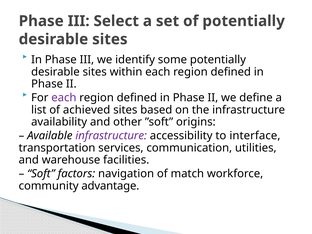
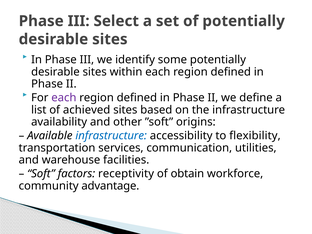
infrastructure at (111, 136) colour: purple -> blue
interface: interface -> flexibility
navigation: navigation -> receptivity
match: match -> obtain
